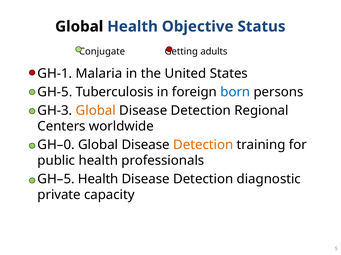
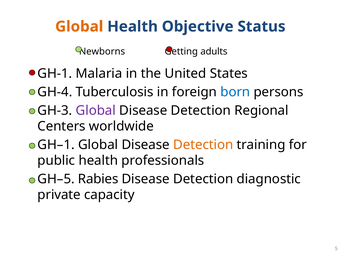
Global at (79, 27) colour: black -> orange
Conjugate: Conjugate -> Newborns
GH-5: GH-5 -> GH-4
Global at (96, 111) colour: orange -> purple
GH–0: GH–0 -> GH–1
GH–5 Health: Health -> Rabies
